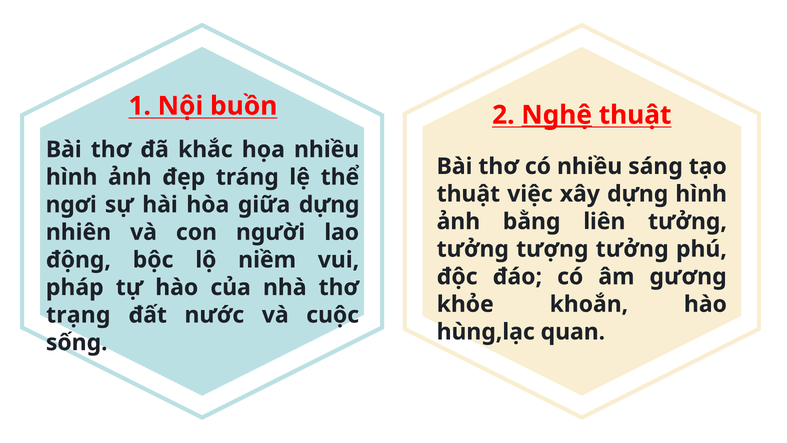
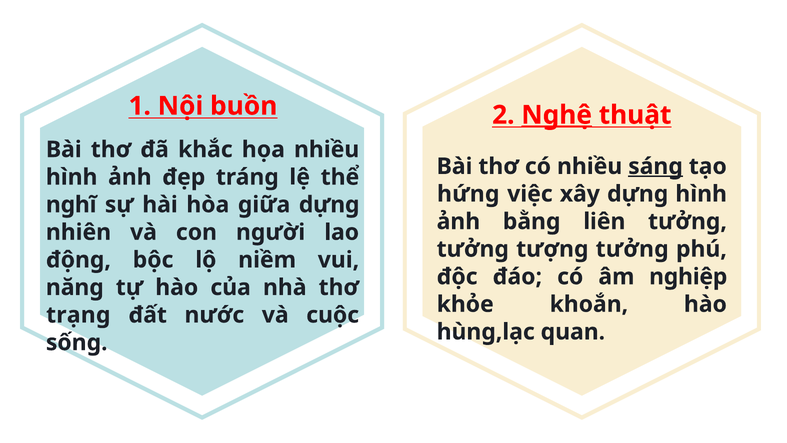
sáng underline: none -> present
thuật at (468, 194): thuật -> hứng
ngơi: ngơi -> nghĩ
gương: gương -> nghiệp
pháp: pháp -> năng
